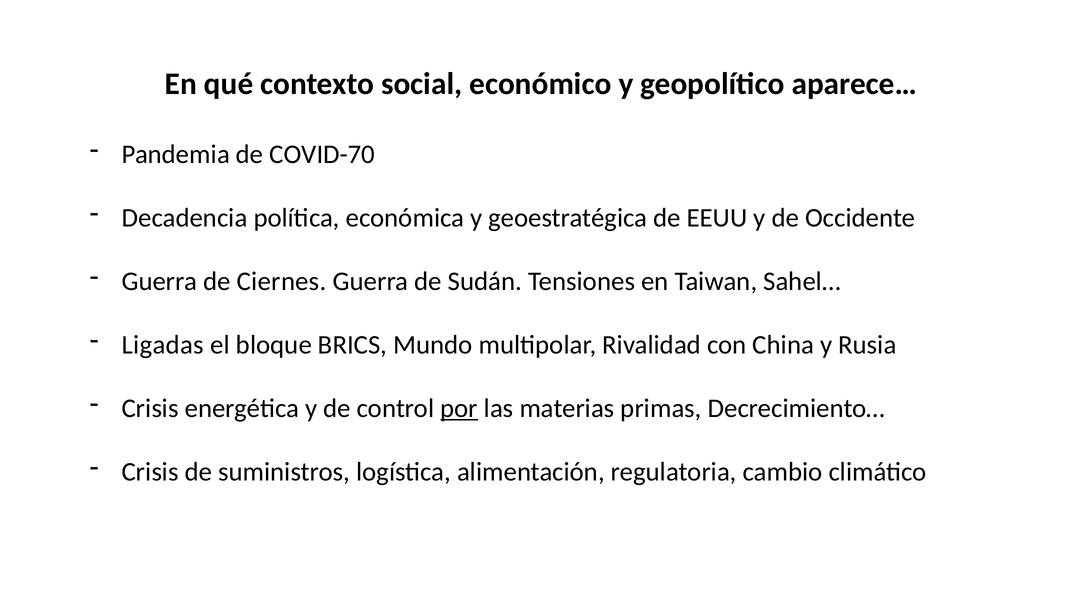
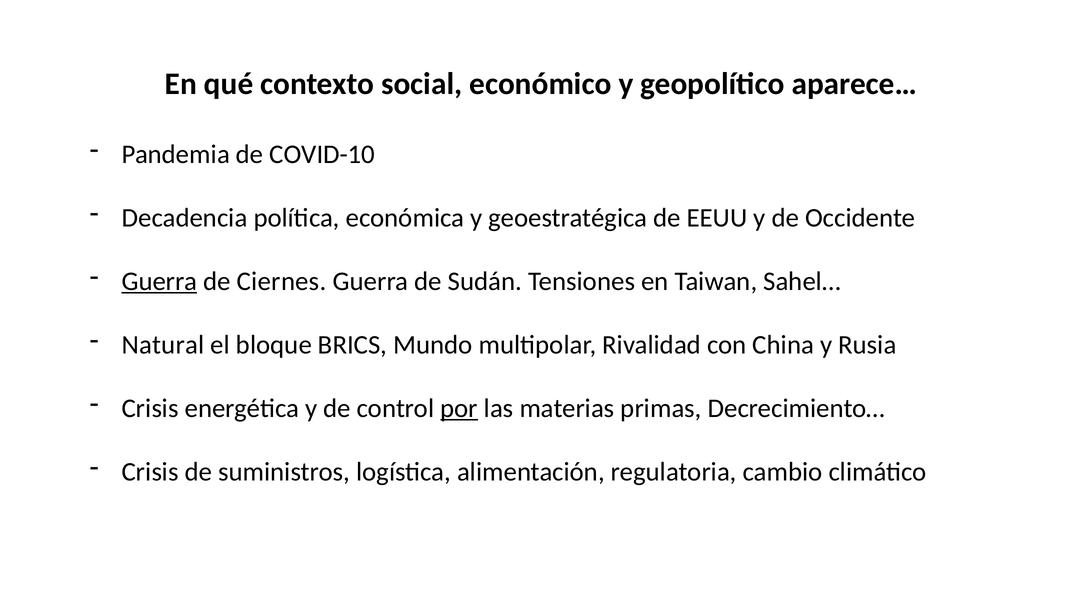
COVID-70: COVID-70 -> COVID-10
Guerra at (160, 281) underline: none -> present
Ligadas: Ligadas -> Natural
